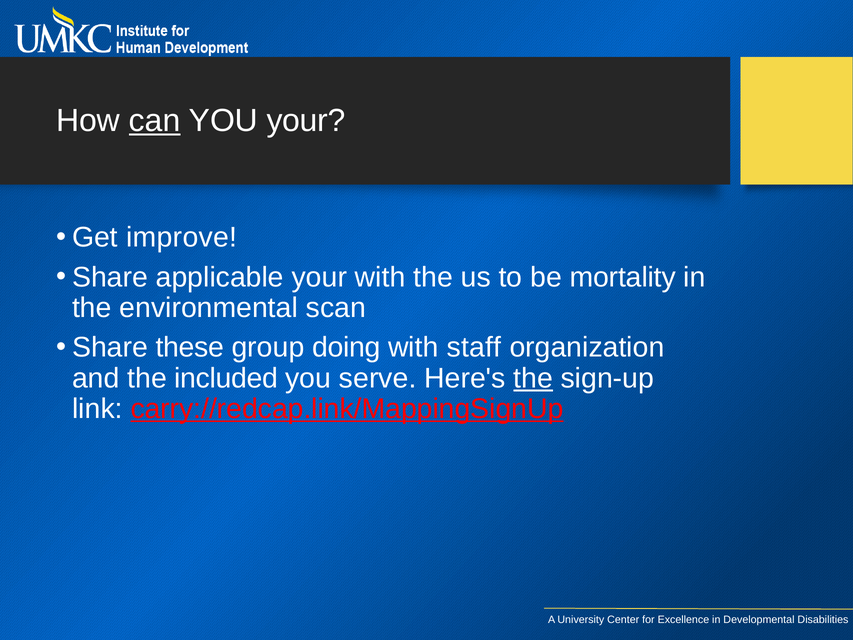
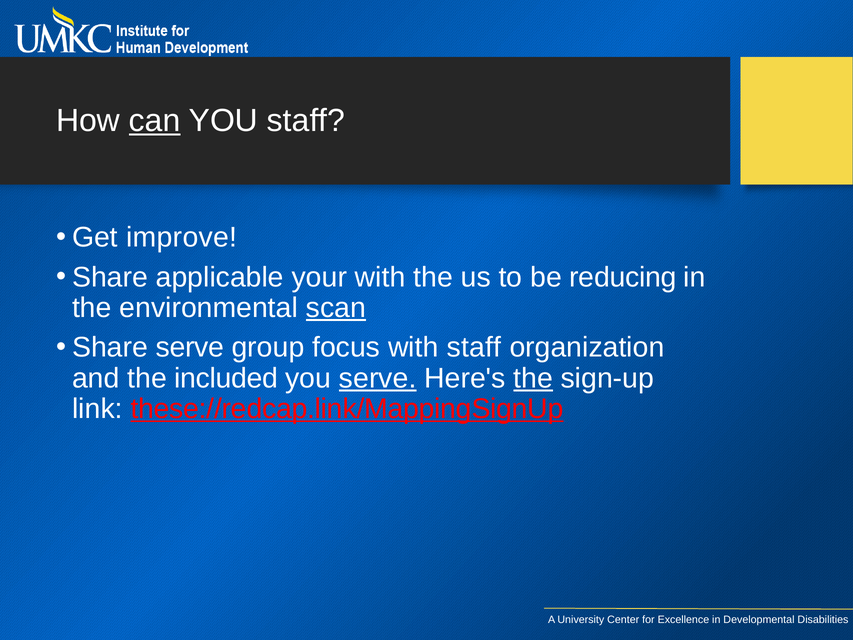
YOU your: your -> staff
mortality: mortality -> reducing
scan underline: none -> present
Share these: these -> serve
doing: doing -> focus
serve at (378, 378) underline: none -> present
carry://redcap.link/MappingSignUp: carry://redcap.link/MappingSignUp -> these://redcap.link/MappingSignUp
